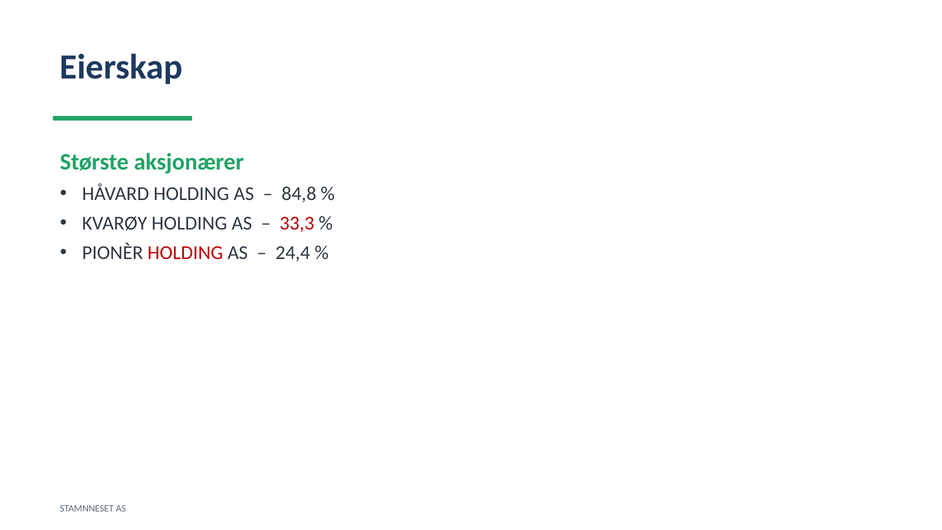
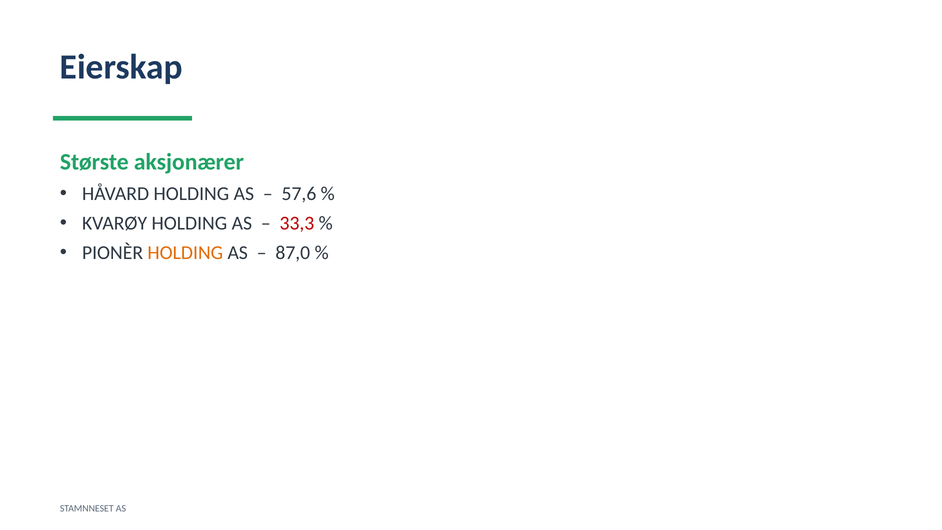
84,8: 84,8 -> 57,6
HOLDING at (185, 253) colour: red -> orange
24,4: 24,4 -> 87,0
